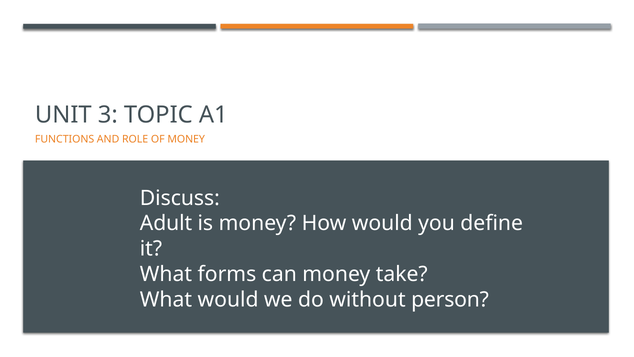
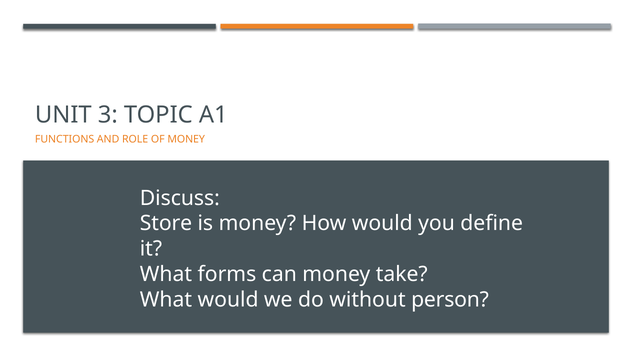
Adult: Adult -> Store
